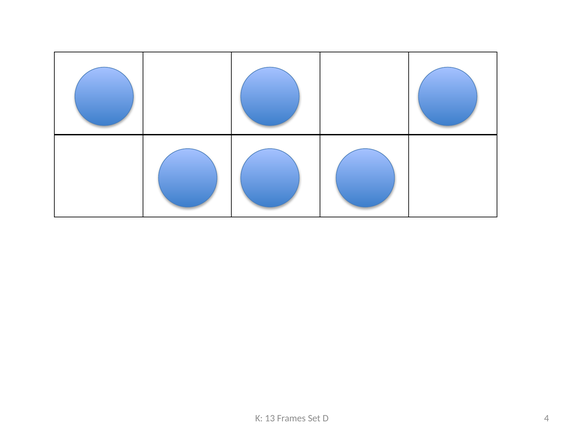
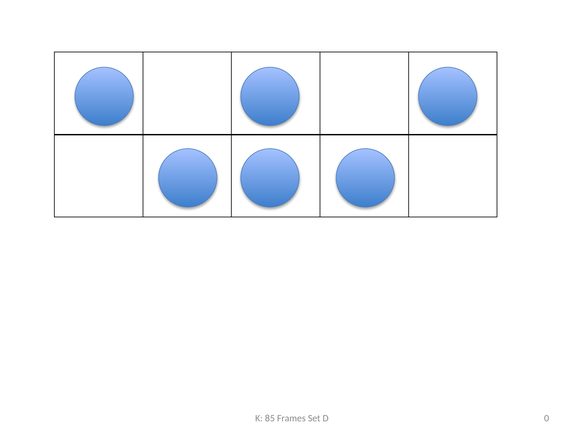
13: 13 -> 85
4: 4 -> 0
